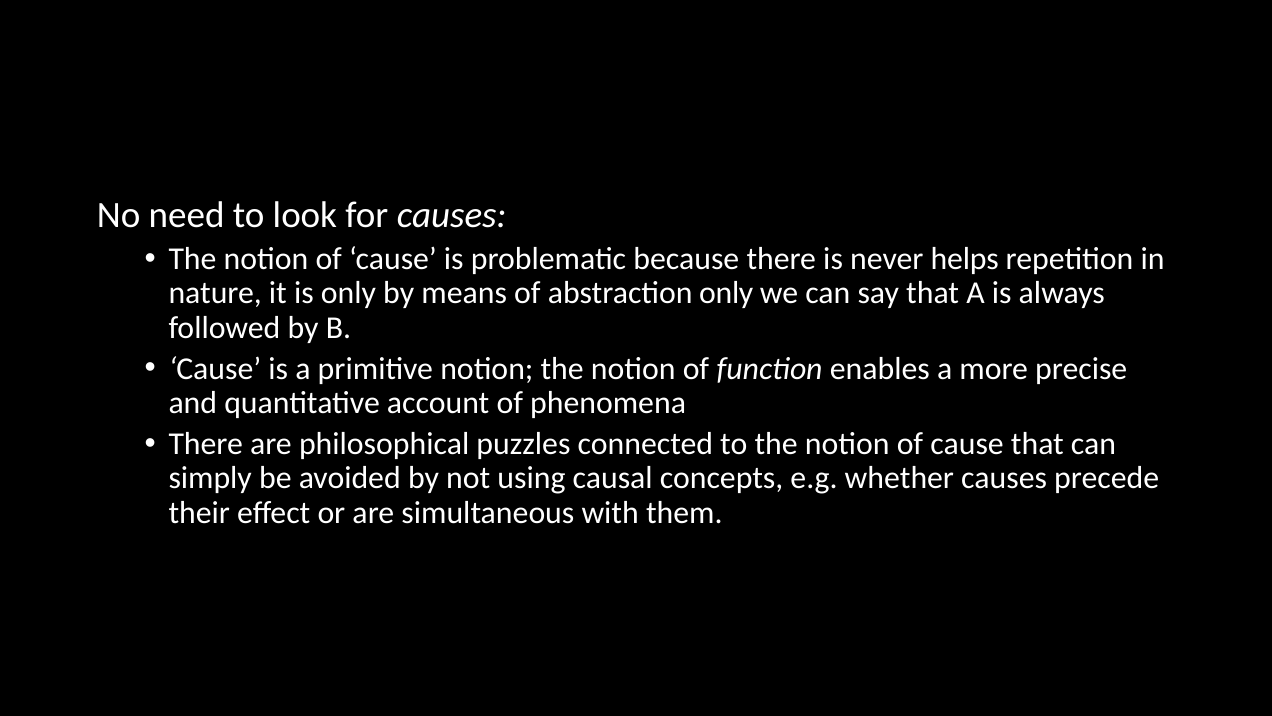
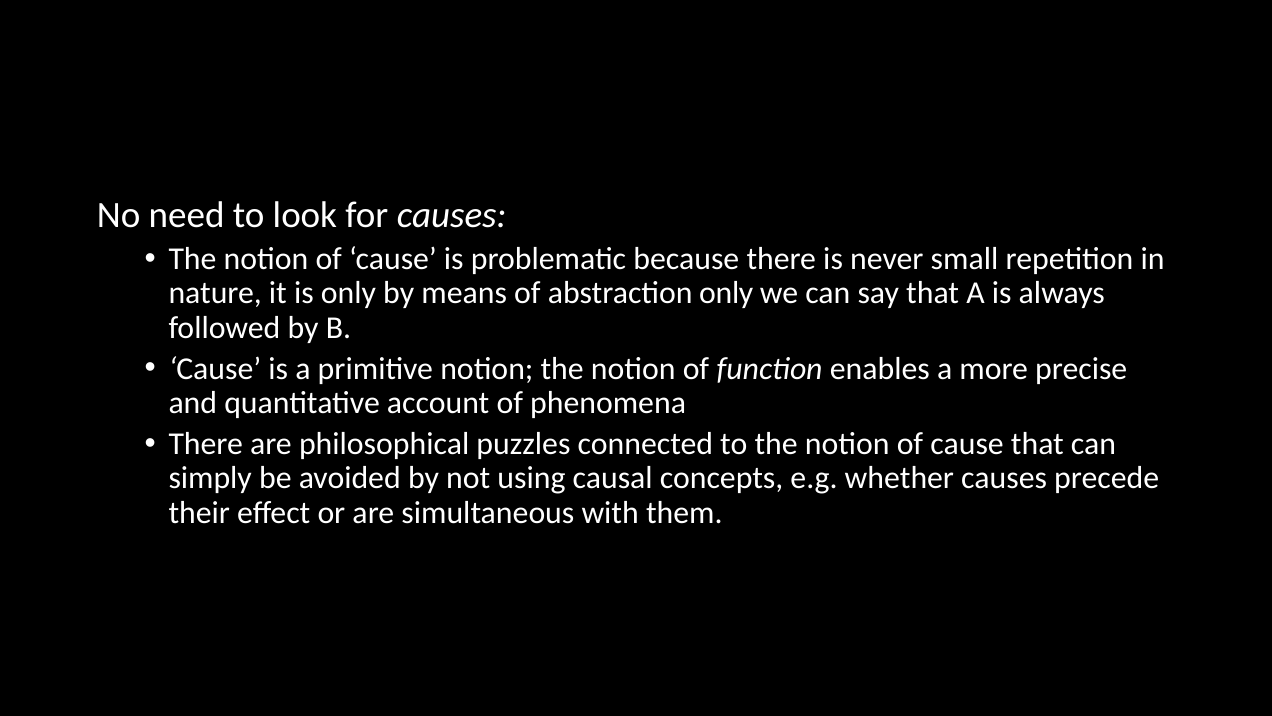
helps: helps -> small
